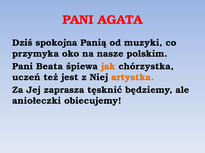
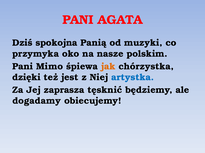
Beata: Beata -> Mimo
uczeń: uczeń -> dzięki
artystka colour: orange -> blue
aniołeczki: aniołeczki -> dogadamy
